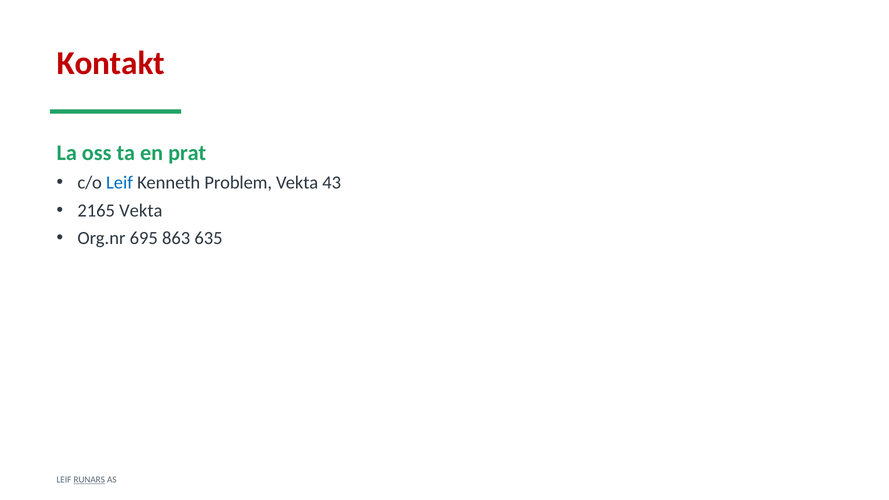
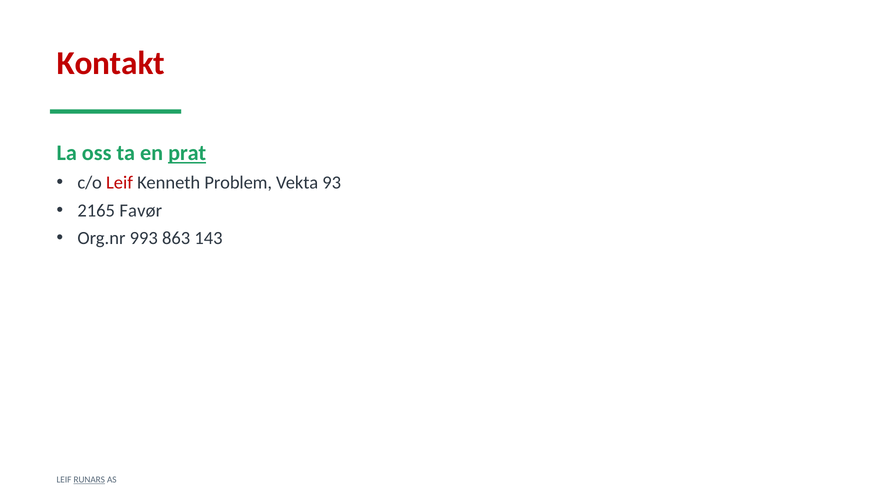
prat underline: none -> present
Leif at (120, 183) colour: blue -> red
43: 43 -> 93
2165 Vekta: Vekta -> Favør
695: 695 -> 993
635: 635 -> 143
